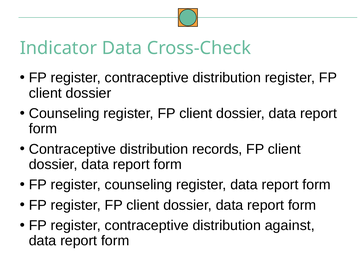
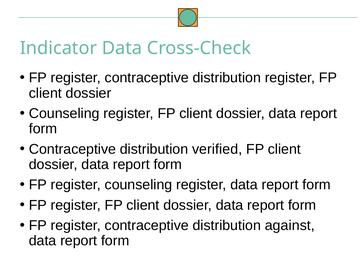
records: records -> verified
